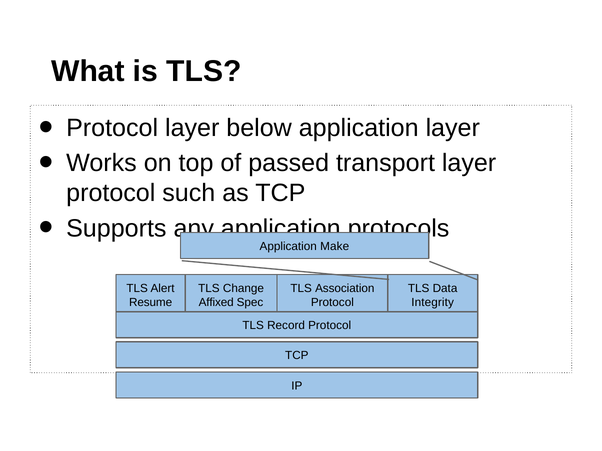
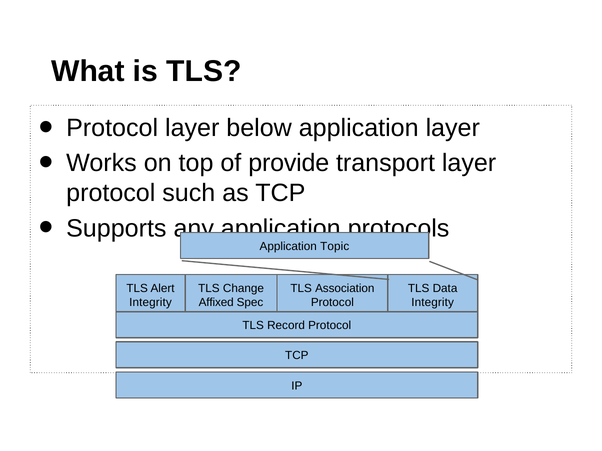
passed: passed -> provide
Make: Make -> Topic
Resume at (151, 303): Resume -> Integrity
